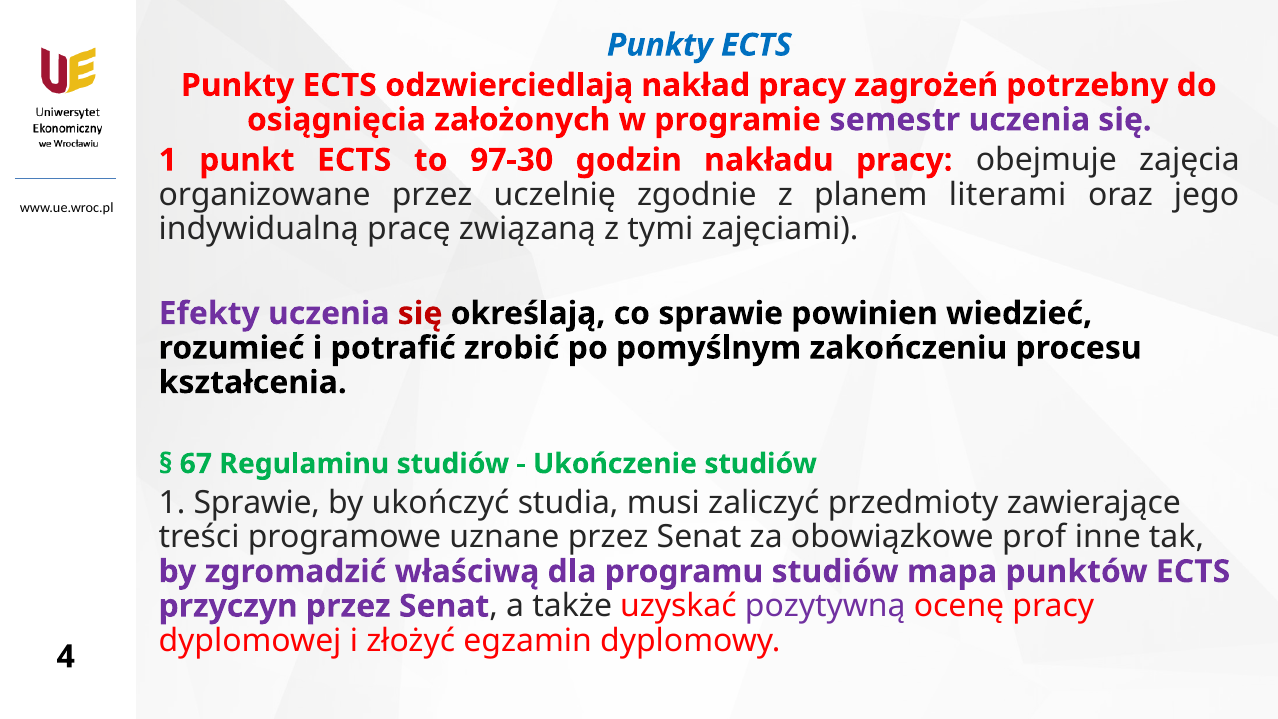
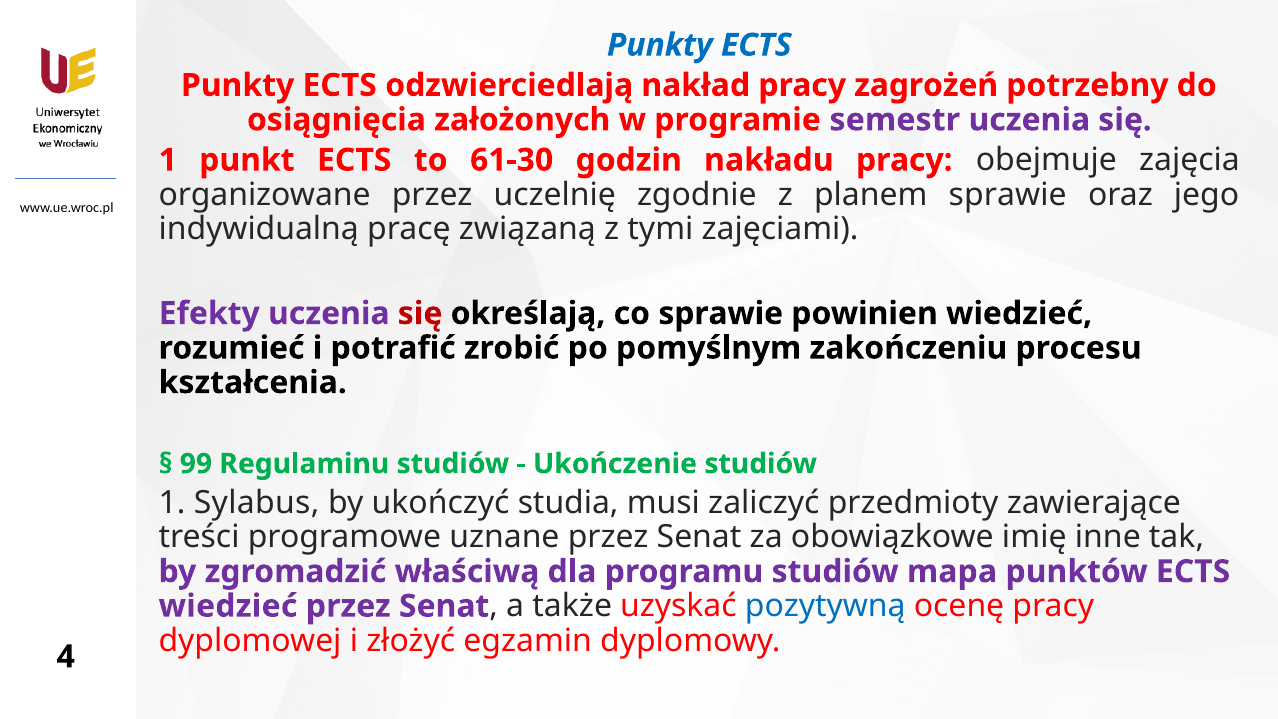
97-30: 97-30 -> 61-30
planem literami: literami -> sprawie
67: 67 -> 99
1 Sprawie: Sprawie -> Sylabus
prof: prof -> imię
przyczyn at (228, 606): przyczyn -> wiedzieć
pozytywną colour: purple -> blue
